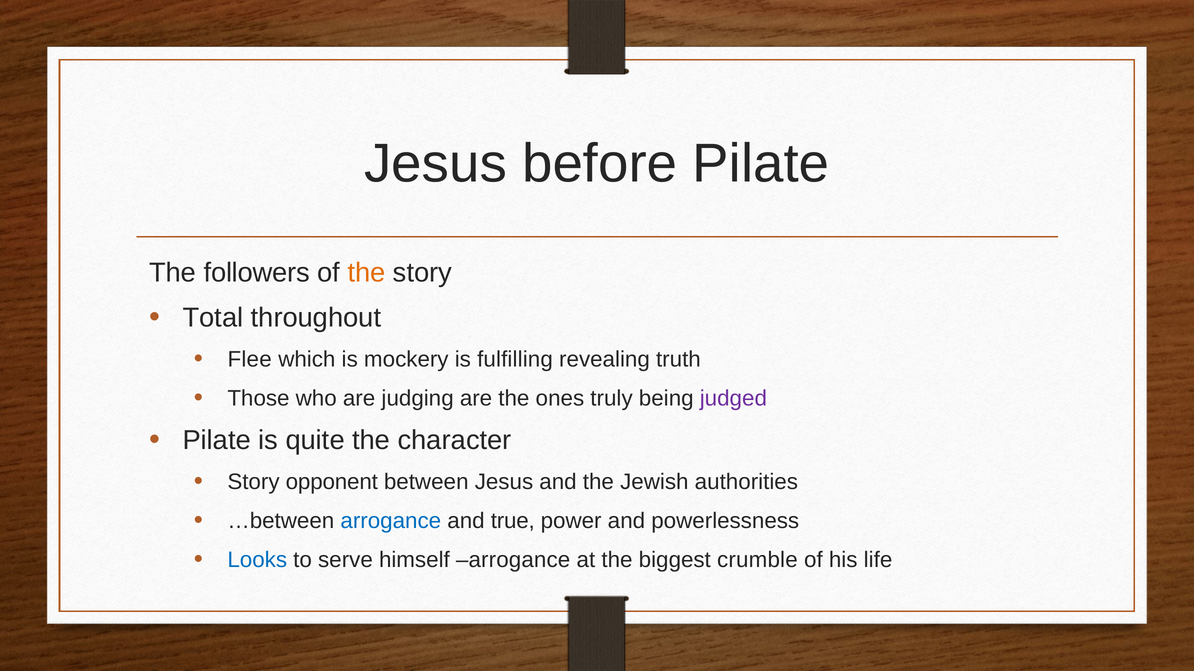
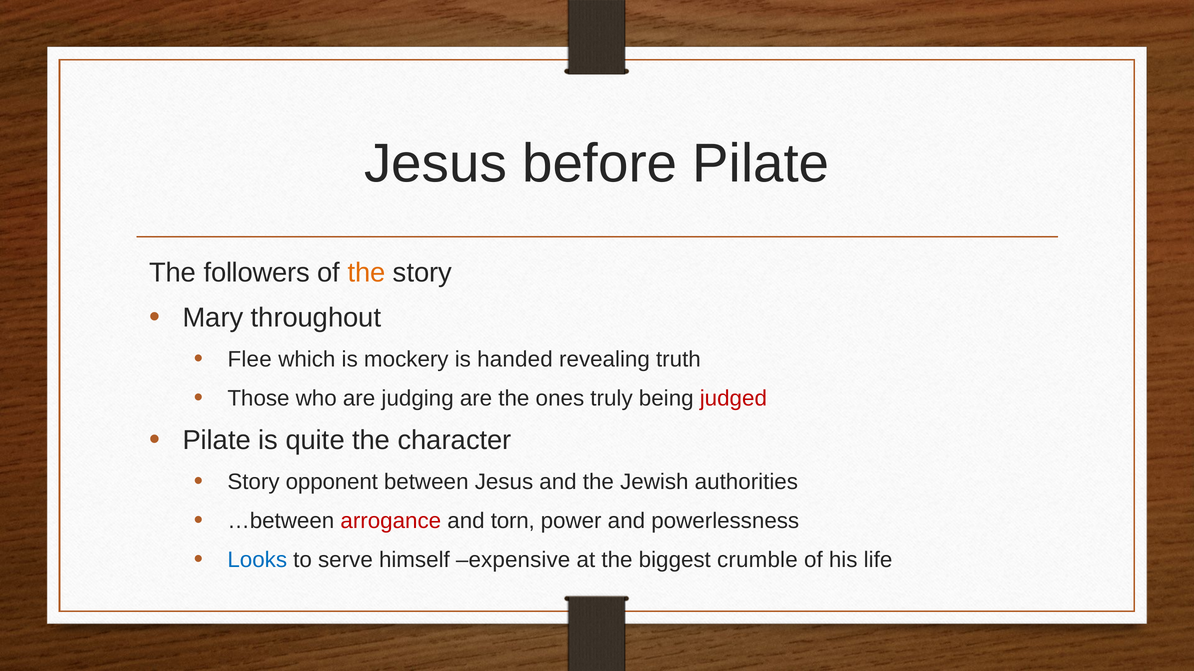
Total: Total -> Mary
fulfilling: fulfilling -> handed
judged colour: purple -> red
arrogance at (391, 521) colour: blue -> red
true: true -> torn
himself arrogance: arrogance -> expensive
